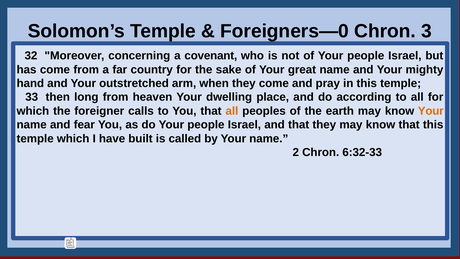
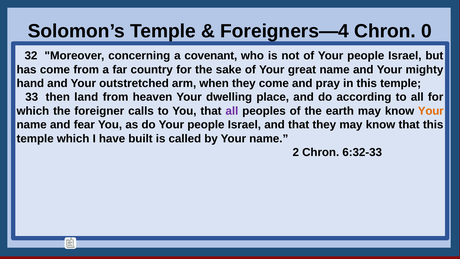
Foreigners—0: Foreigners—0 -> Foreigners—4
3: 3 -> 0
long: long -> land
all at (232, 111) colour: orange -> purple
